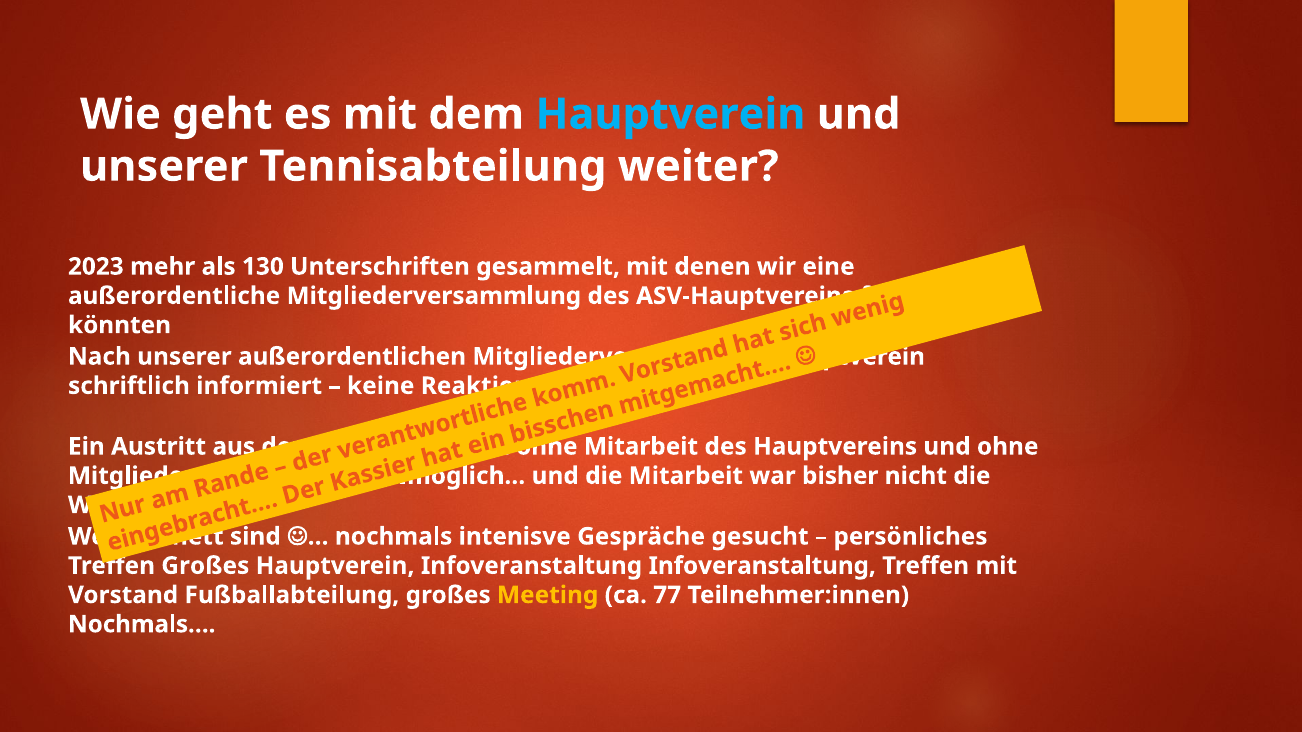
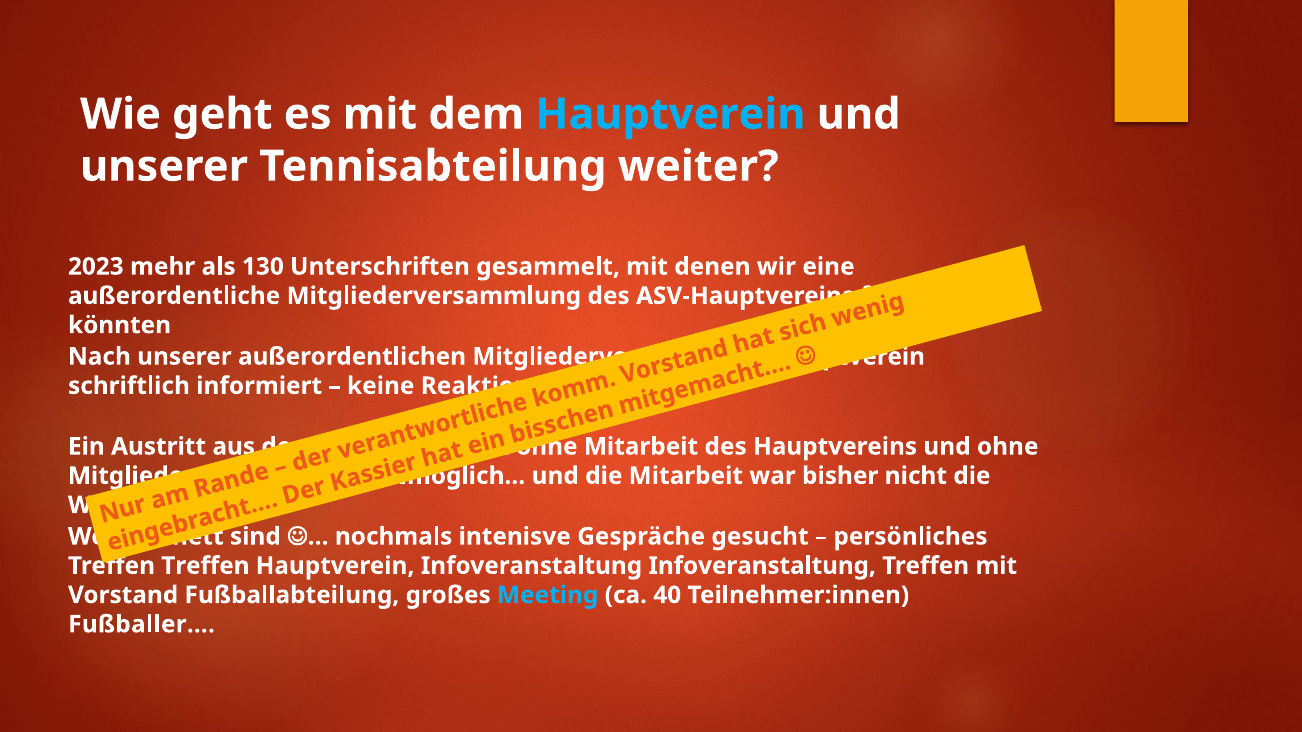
Treffen Großes: Großes -> Treffen
Meeting colour: yellow -> light blue
77: 77 -> 40
Nochmals…: Nochmals… -> Fußballer…
